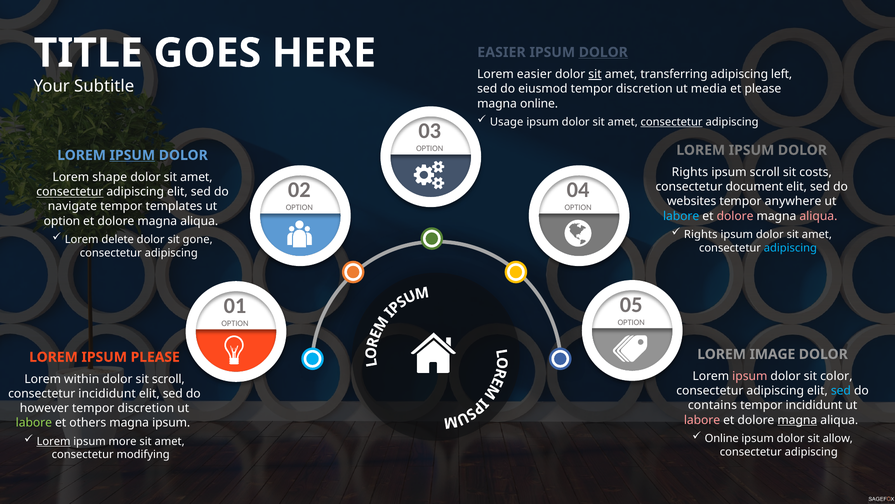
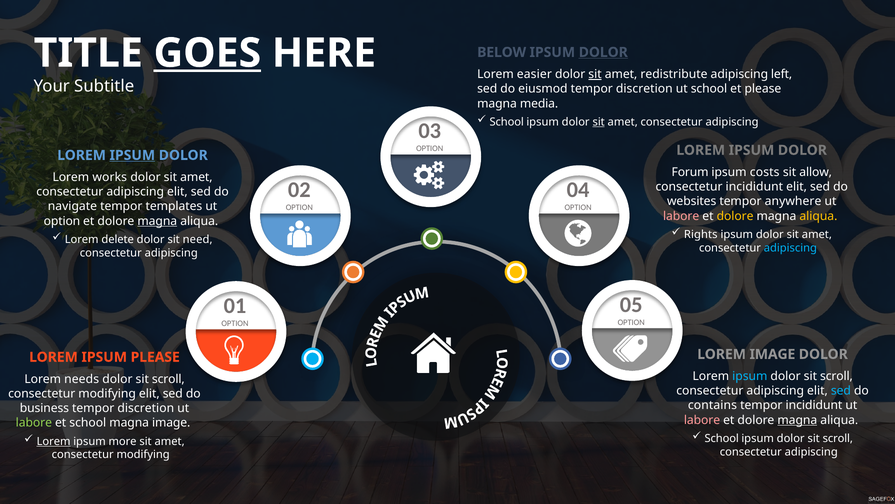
GOES underline: none -> present
EASIER at (502, 52): EASIER -> BELOW
transferring: transferring -> redistribute
ut media: media -> school
magna online: online -> media
Usage at (507, 122): Usage -> School
sit at (599, 122) underline: none -> present
consectetur at (672, 122) underline: present -> none
Rights at (690, 172): Rights -> Forum
ipsum scroll: scroll -> costs
costs: costs -> allow
shape: shape -> works
consectetur document: document -> incididunt
consectetur at (70, 192) underline: present -> none
labore at (681, 216) colour: light blue -> pink
dolore at (735, 216) colour: pink -> yellow
aliqua at (818, 216) colour: pink -> yellow
magna at (157, 221) underline: none -> present
gone: gone -> need
ipsum at (750, 376) colour: pink -> light blue
color at (836, 376): color -> scroll
within: within -> needs
incididunt at (107, 393): incididunt -> modifying
however: however -> business
et others: others -> school
magna ipsum: ipsum -> image
Online at (722, 438): Online -> School
allow at (838, 438): allow -> scroll
